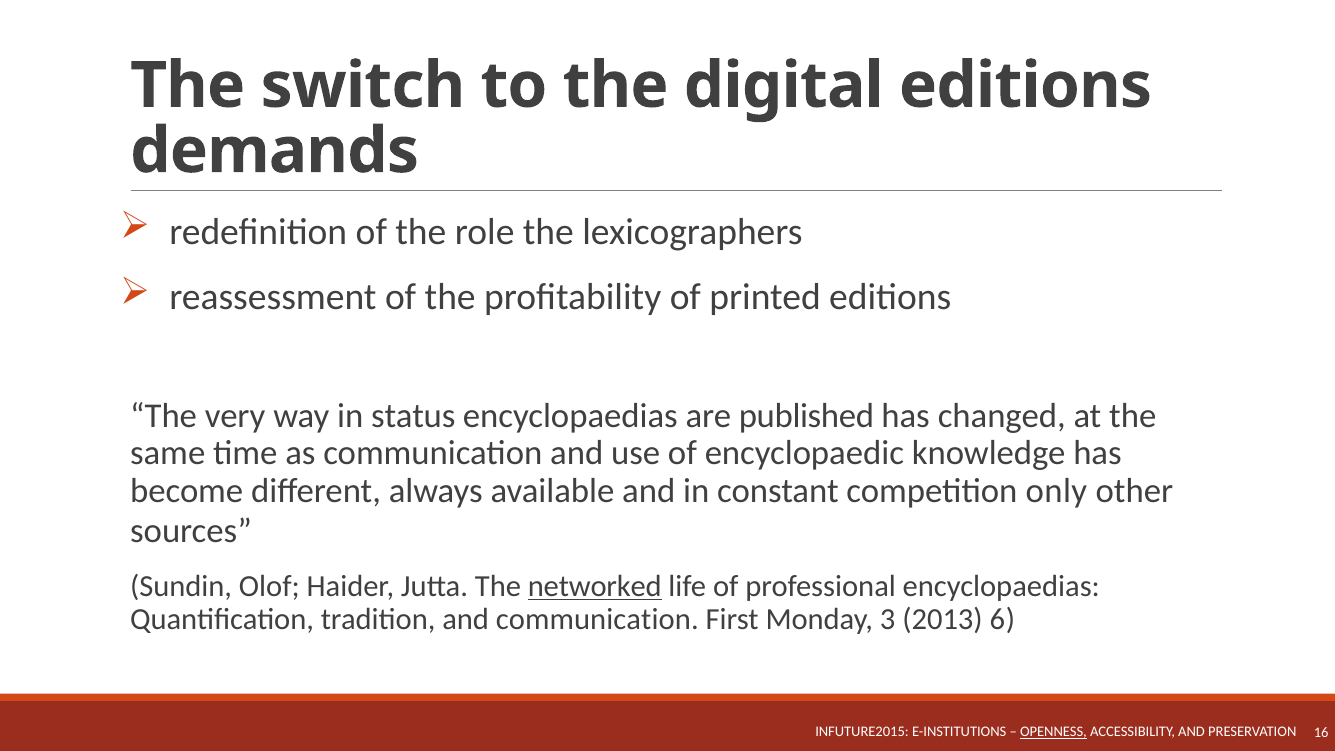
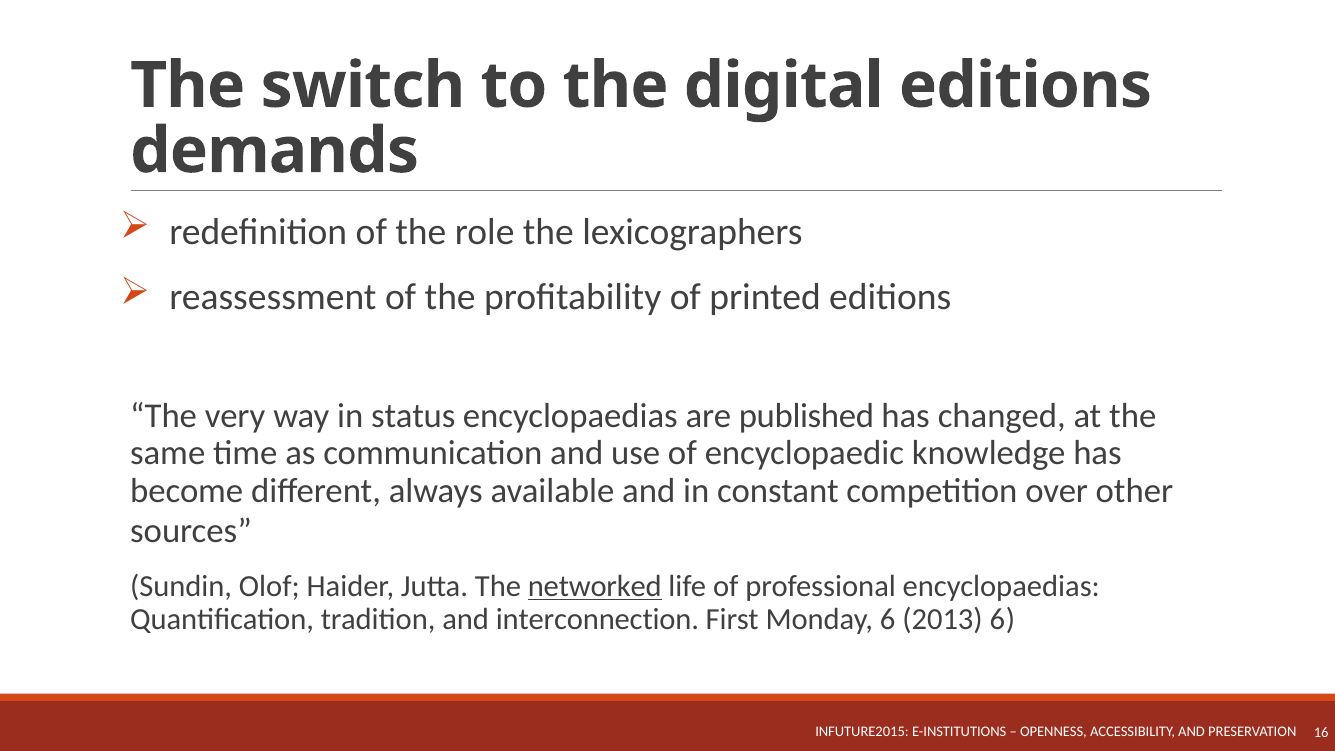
only: only -> over
and communication: communication -> interconnection
Monday 3: 3 -> 6
OPENNESS underline: present -> none
